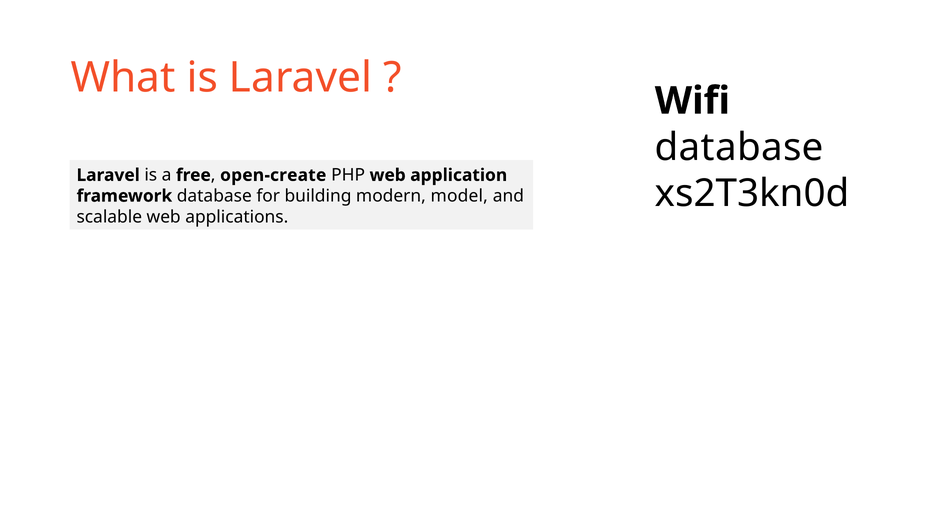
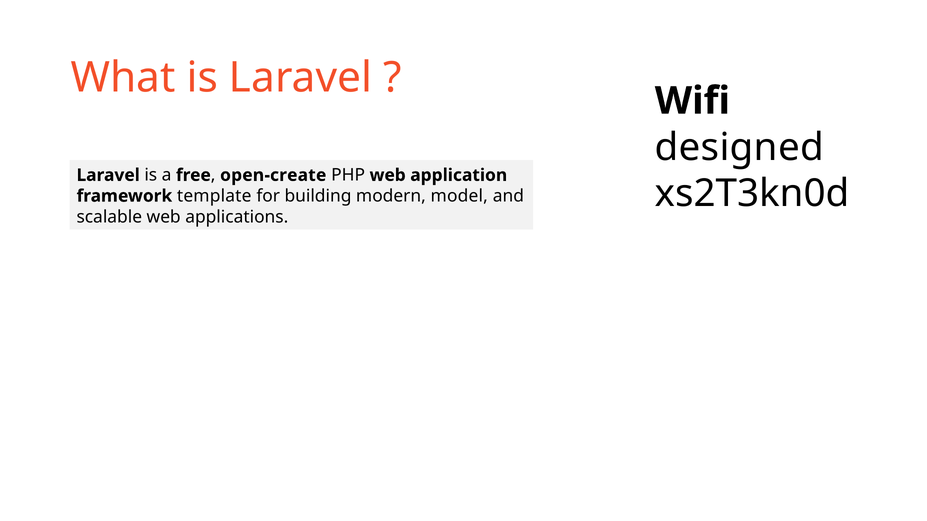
database at (739, 147): database -> designed
framework database: database -> template
